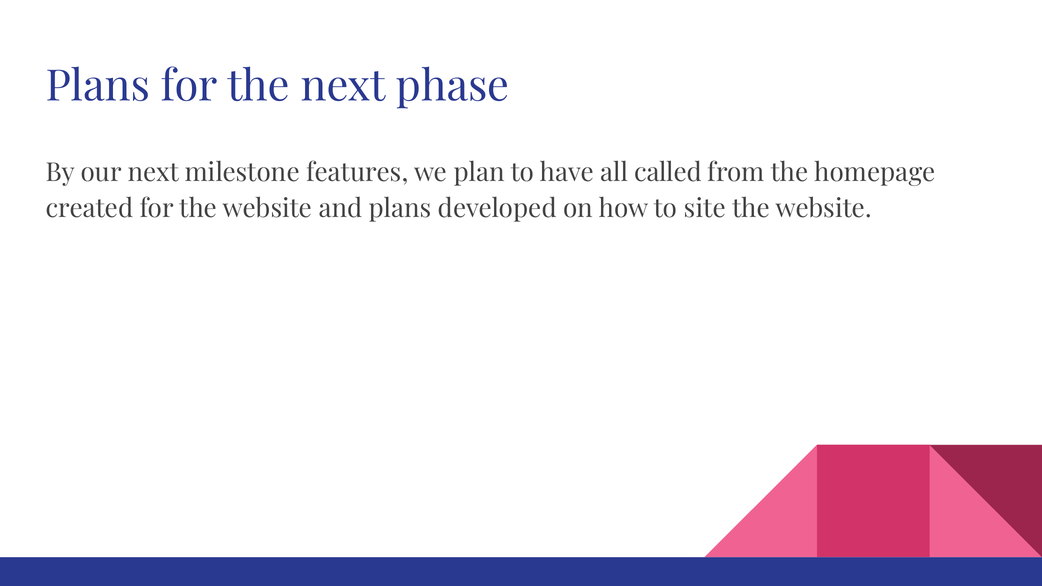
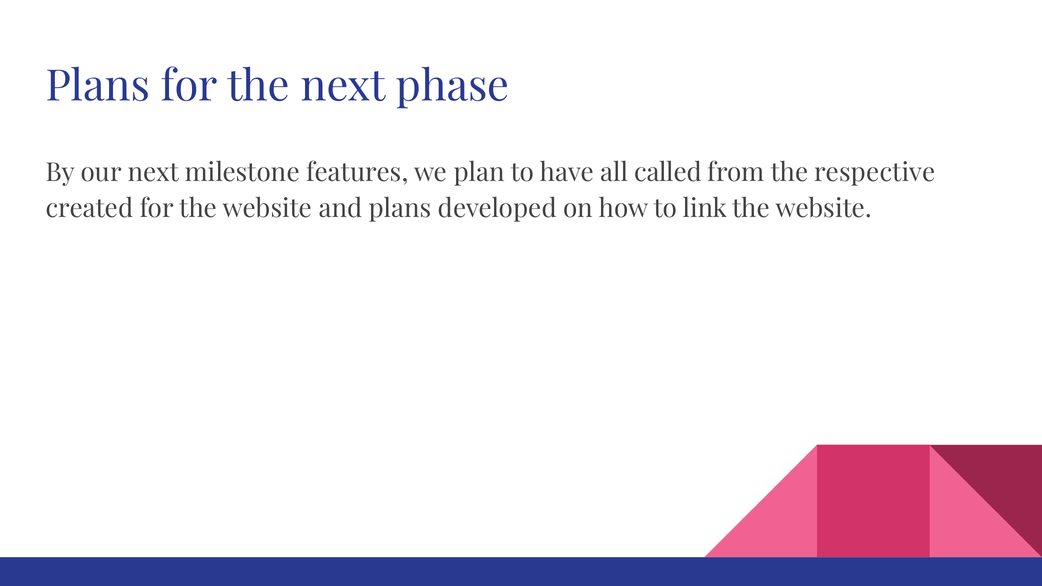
homepage: homepage -> respective
site: site -> link
